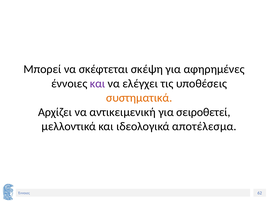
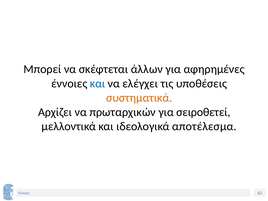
σκέψη: σκέψη -> άλλων
και at (98, 84) colour: purple -> blue
αντικειμενική: αντικειμενική -> πρωταρχικών
